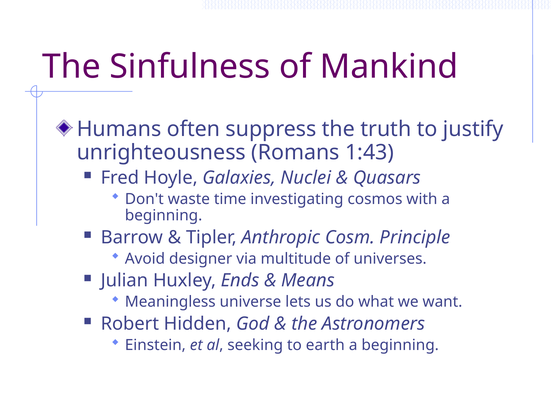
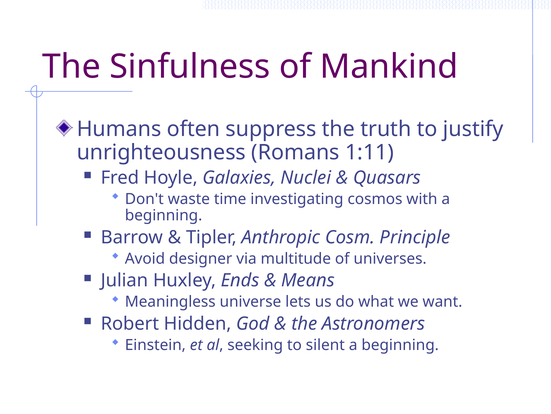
1:43: 1:43 -> 1:11
earth: earth -> silent
